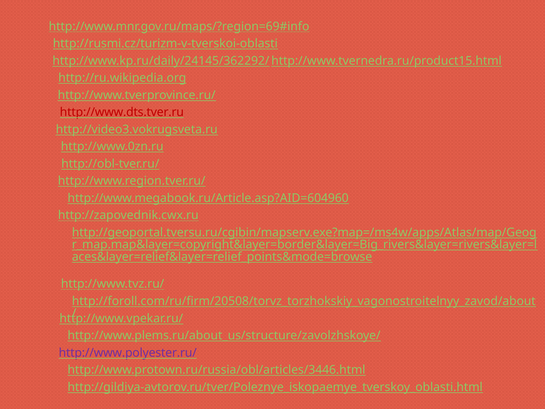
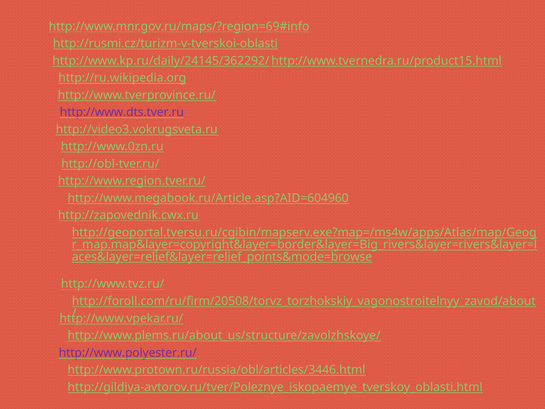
http://www.dts.tver.ru colour: red -> purple
